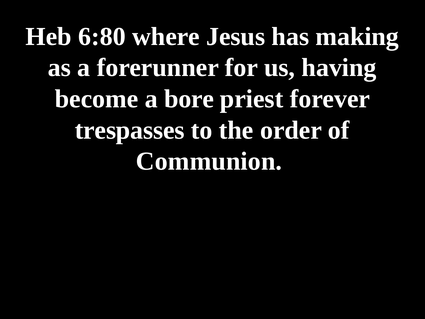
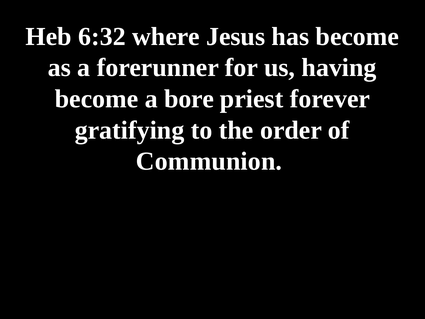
6:80: 6:80 -> 6:32
has making: making -> become
trespasses: trespasses -> gratifying
